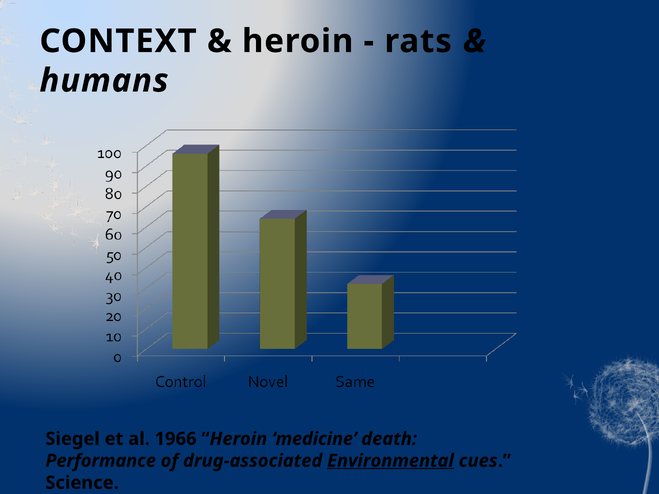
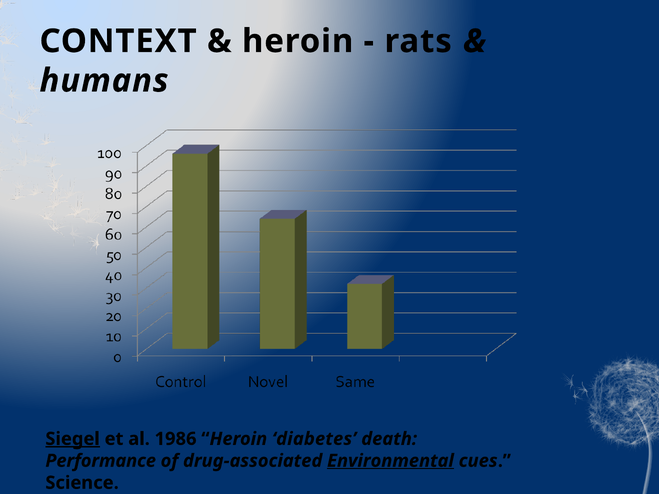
Siegel underline: none -> present
1966: 1966 -> 1986
medicine: medicine -> diabetes
